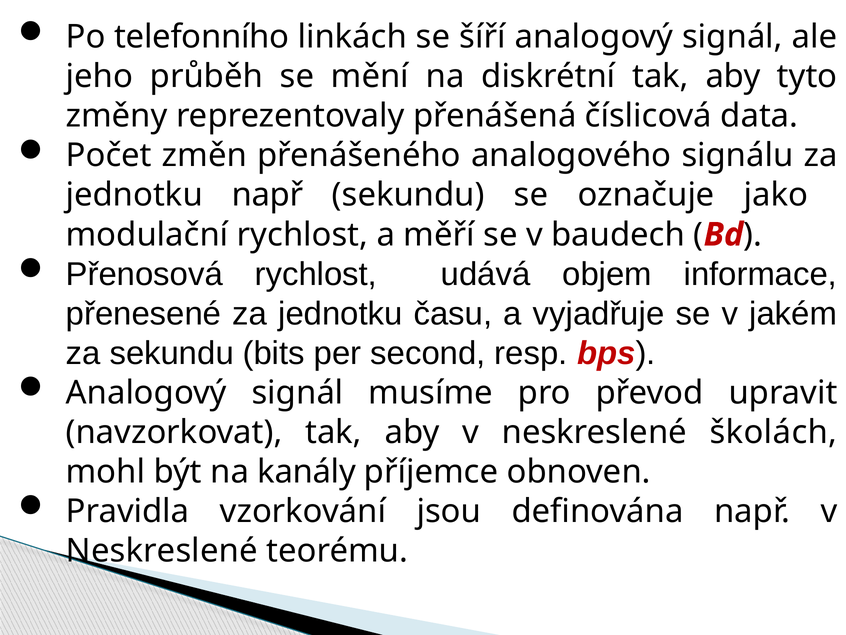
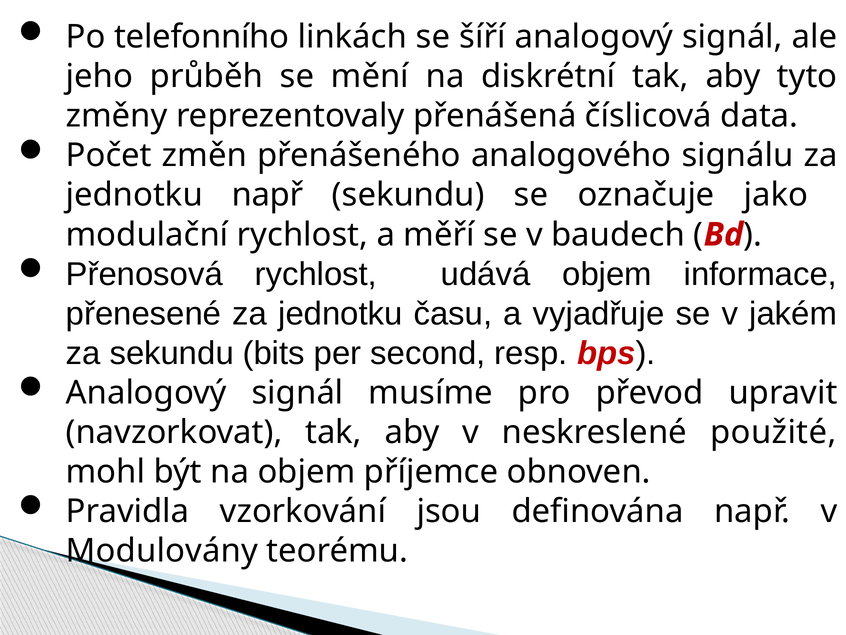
školách: školách -> použité
na kanály: kanály -> objem
Neskreslené at (162, 550): Neskreslené -> Modulovány
